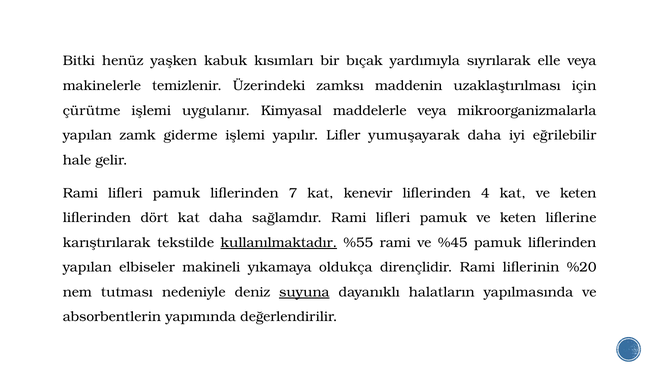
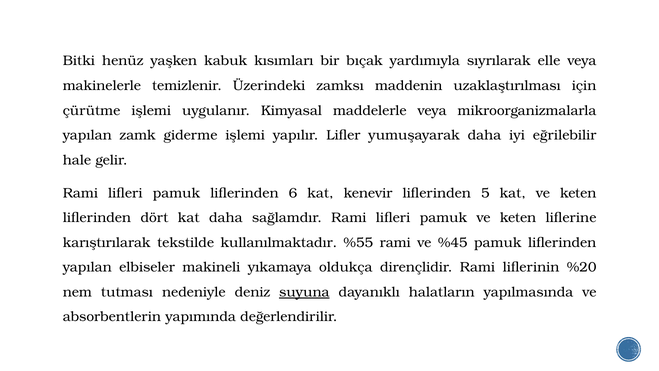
7: 7 -> 6
4: 4 -> 5
kullanılmaktadır underline: present -> none
